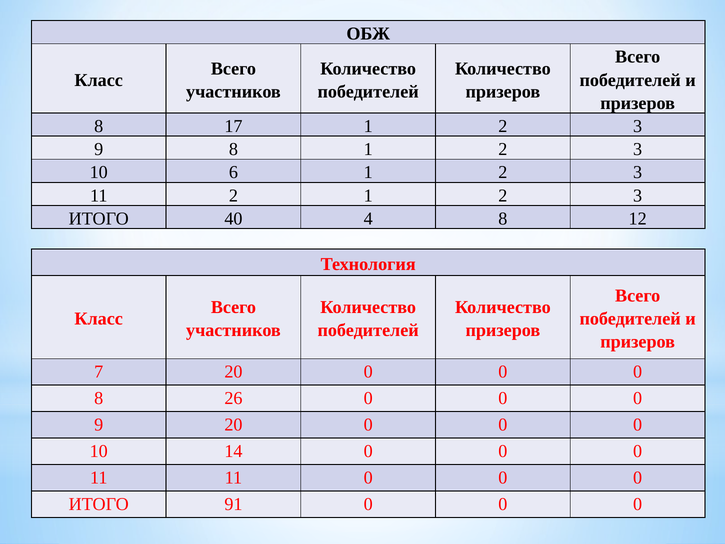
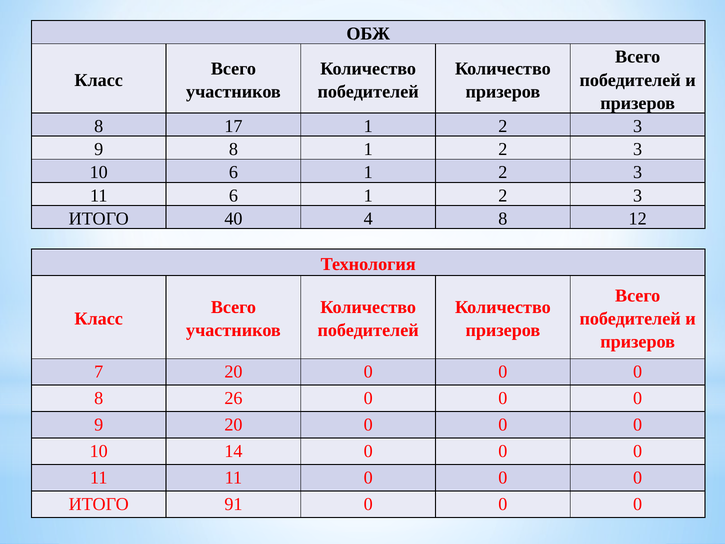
11 2: 2 -> 6
